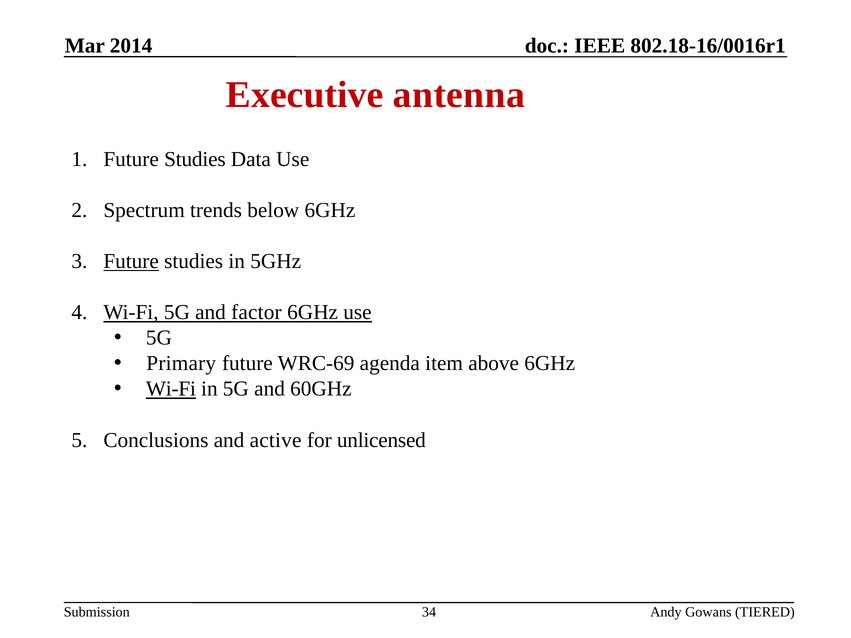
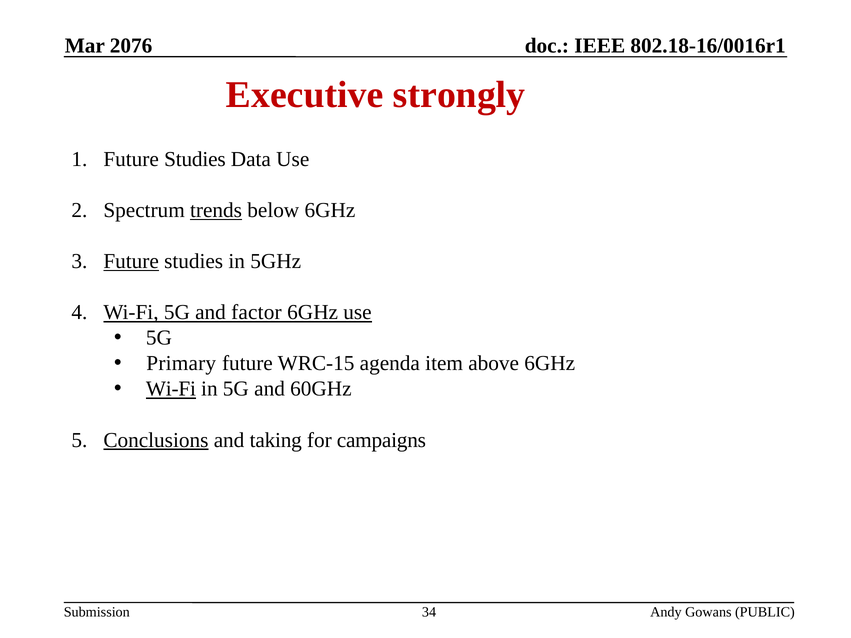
2014: 2014 -> 2076
antenna: antenna -> strongly
trends underline: none -> present
WRC-69: WRC-69 -> WRC-15
Conclusions underline: none -> present
active: active -> taking
unlicensed: unlicensed -> campaigns
TIERED: TIERED -> PUBLIC
